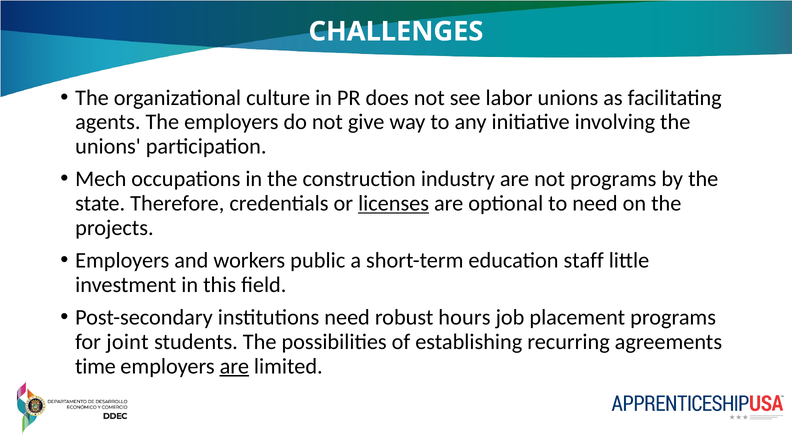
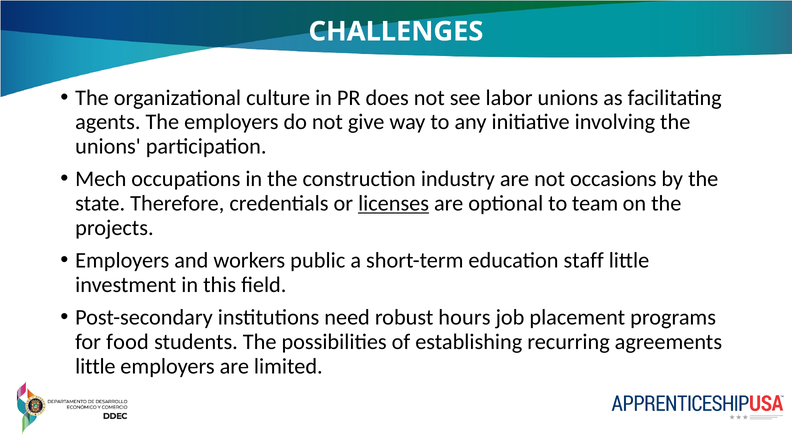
not programs: programs -> occasions
to need: need -> team
joint: joint -> food
time at (95, 367): time -> little
are at (234, 367) underline: present -> none
